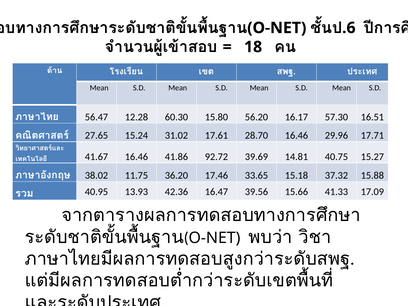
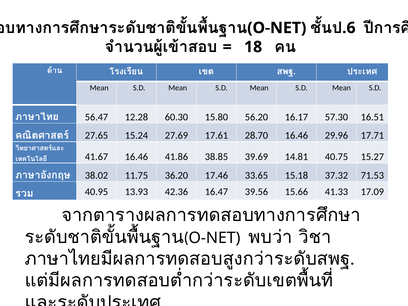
31.02: 31.02 -> 27.69
92.72: 92.72 -> 38.85
15.88: 15.88 -> 71.53
